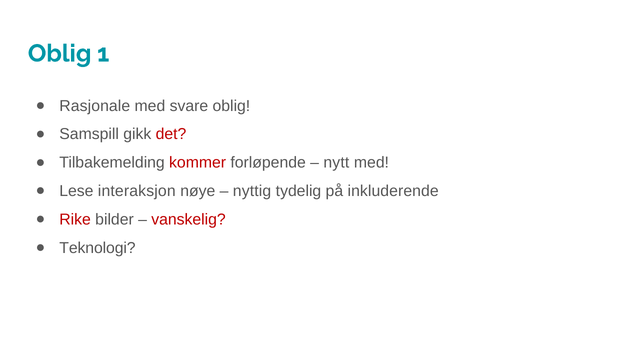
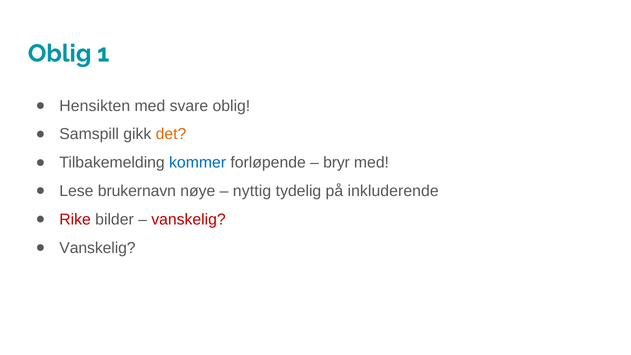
Rasjonale: Rasjonale -> Hensikten
det colour: red -> orange
kommer colour: red -> blue
nytt: nytt -> bryr
interaksjon: interaksjon -> brukernavn
Teknologi at (97, 248): Teknologi -> Vanskelig
